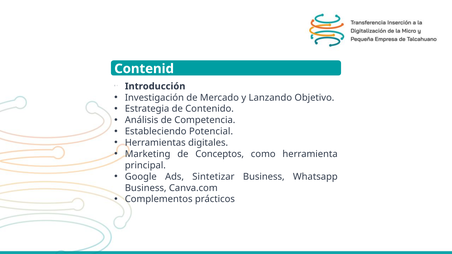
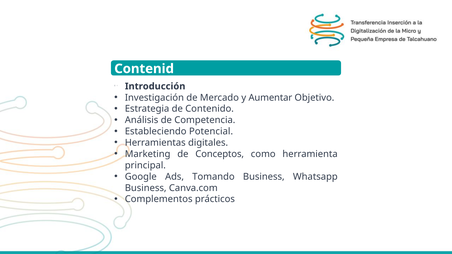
Lanzando: Lanzando -> Aumentar
Sintetizar: Sintetizar -> Tomando
